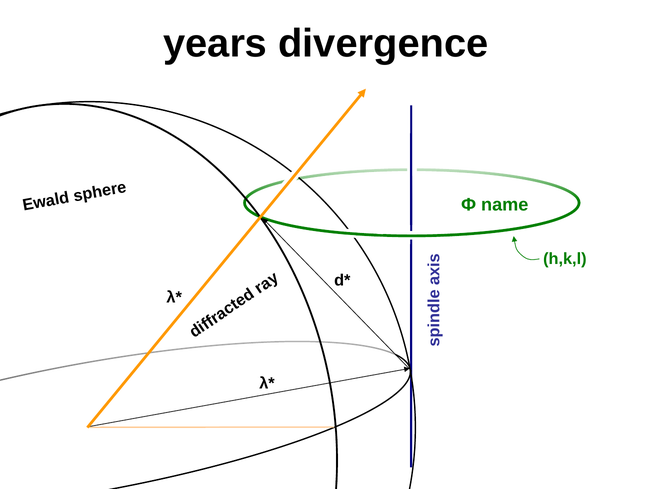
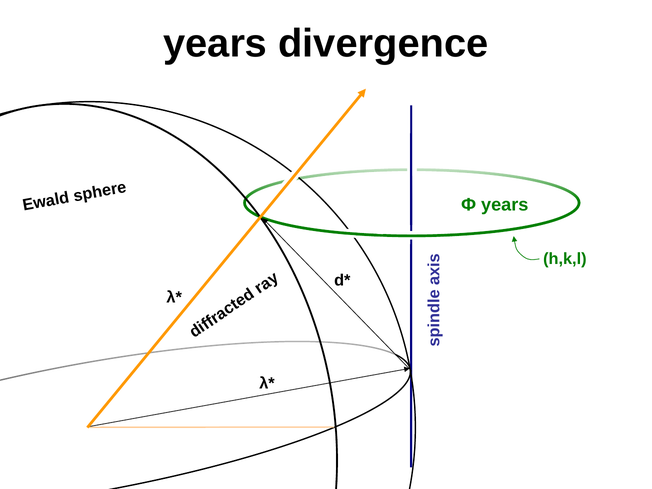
Φ name: name -> years
